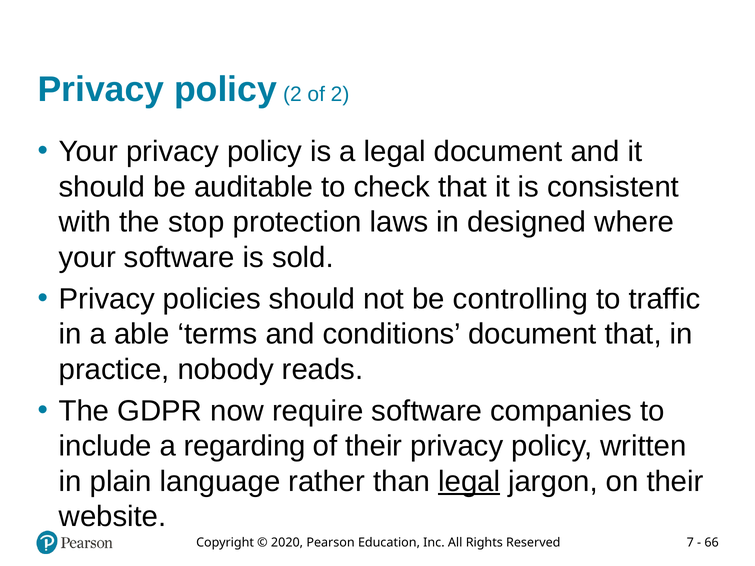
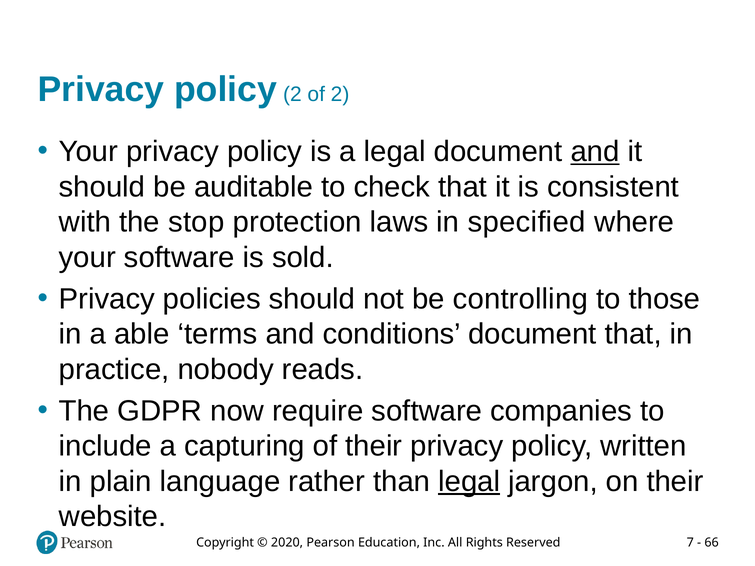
and at (595, 152) underline: none -> present
designed: designed -> specified
traffic: traffic -> those
regarding: regarding -> capturing
